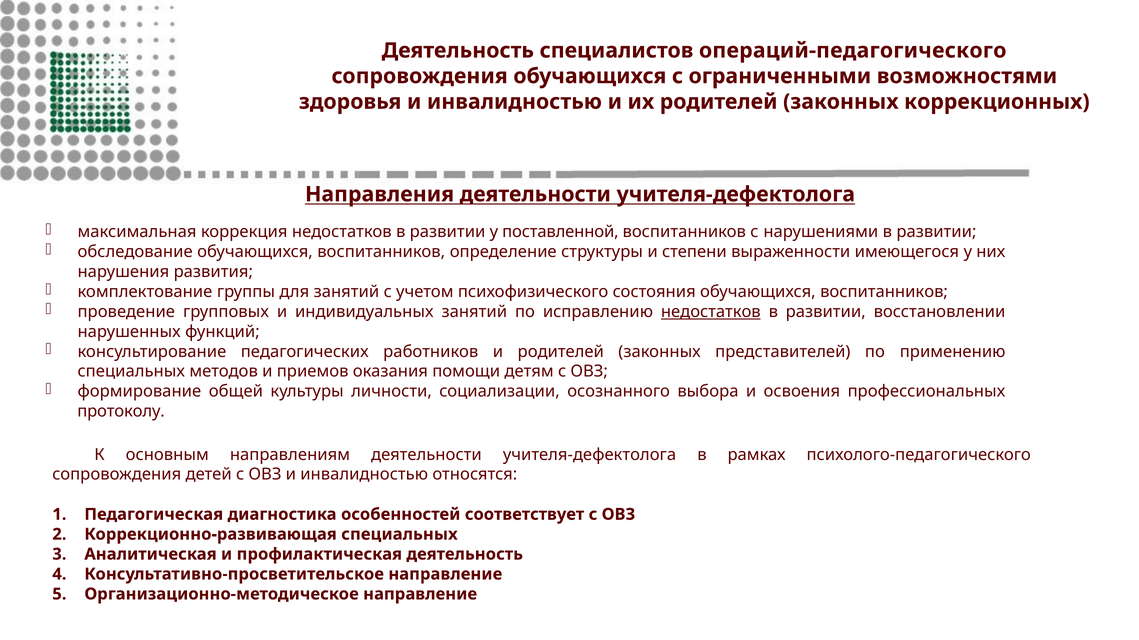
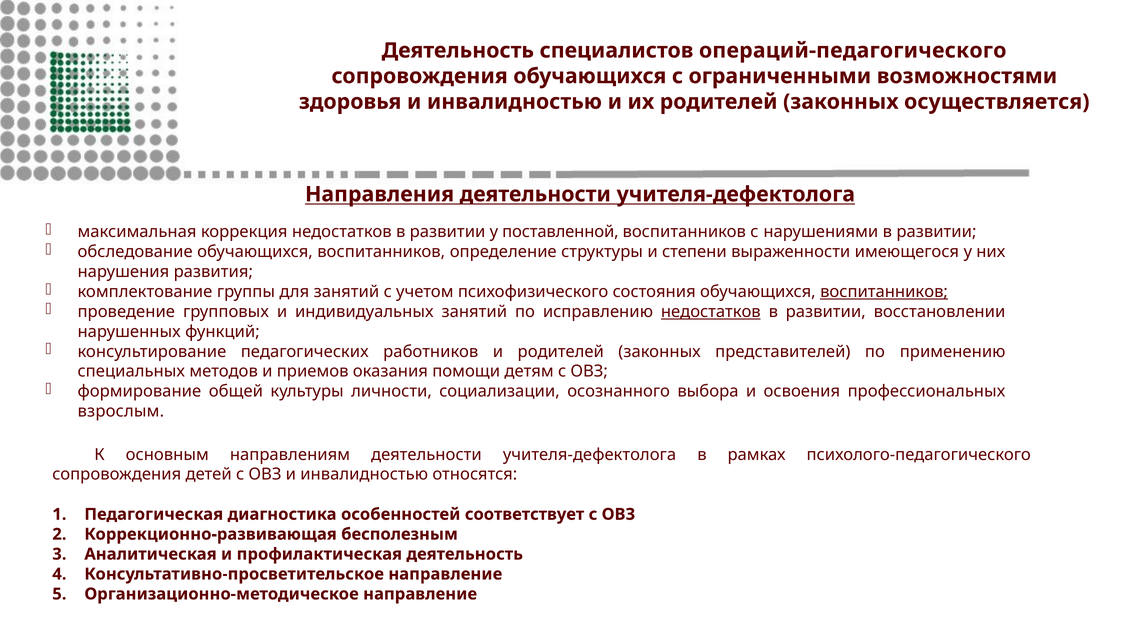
коррекционных: коррекционных -> осуществляется
воспитанников at (884, 292) underline: none -> present
протоколу: протоколу -> взрослым
Коррекционно-развивающая специальных: специальных -> бесполезным
